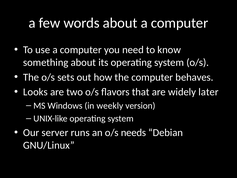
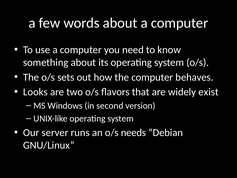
later: later -> exist
weekly: weekly -> second
